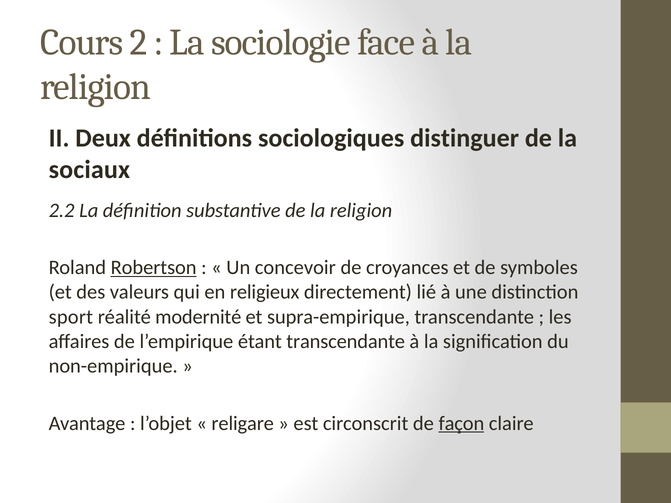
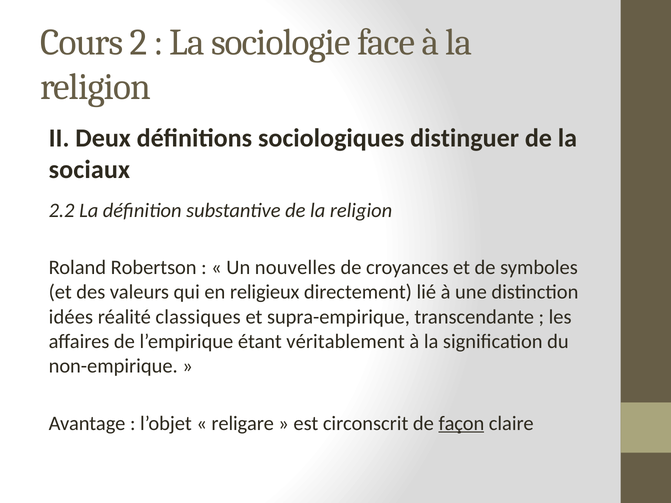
Robertson underline: present -> none
concevoir: concevoir -> nouvelles
sport: sport -> idées
modernité: modernité -> classiques
étant transcendante: transcendante -> véritablement
